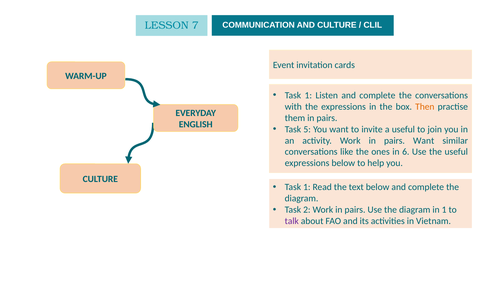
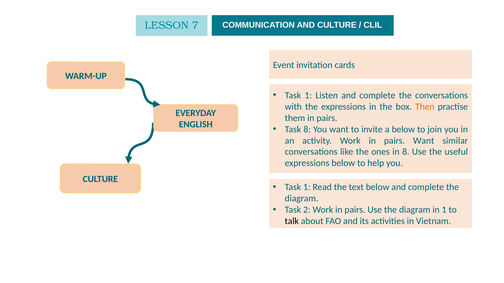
Task 5: 5 -> 8
a useful: useful -> below
in 6: 6 -> 8
talk colour: purple -> black
